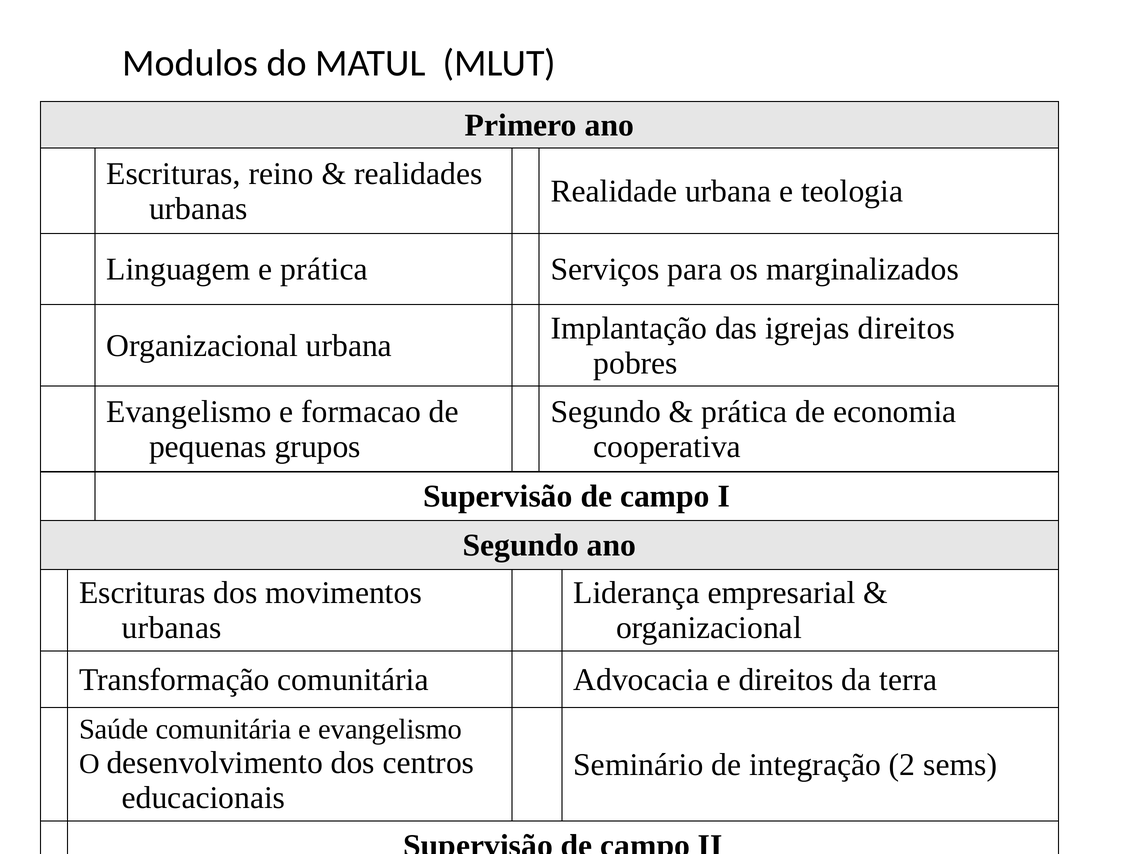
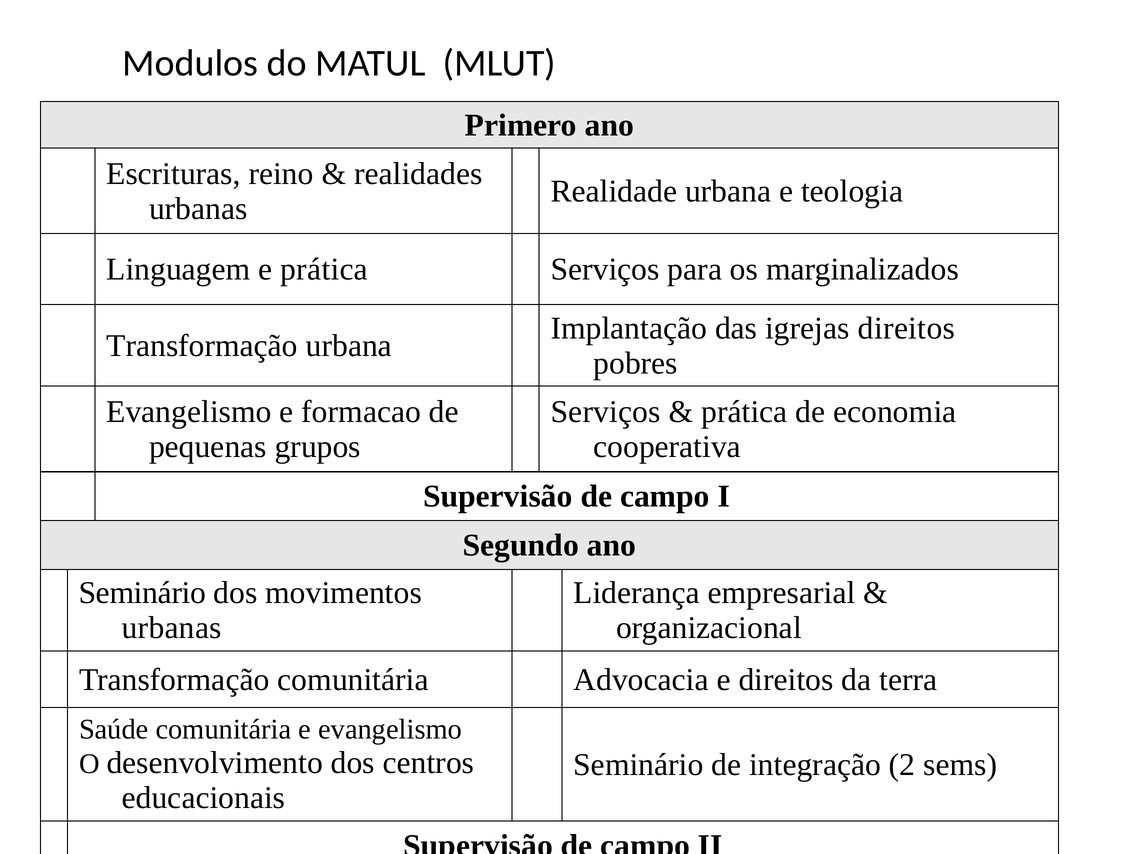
Organizacional at (202, 346): Organizacional -> Transformação
Segundo at (606, 412): Segundo -> Serviços
Escrituras at (142, 593): Escrituras -> Seminário
